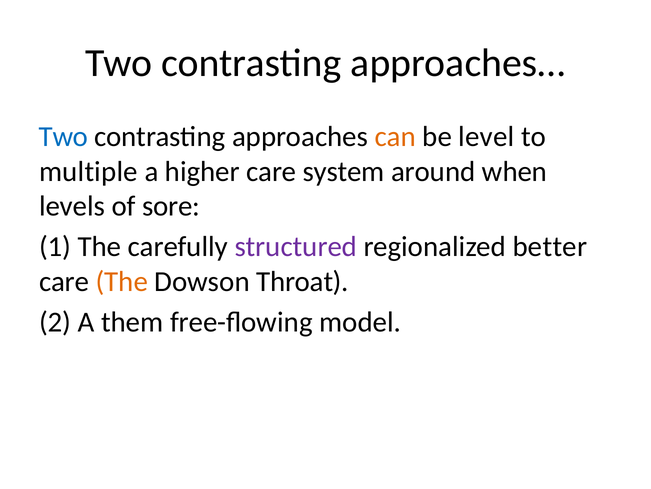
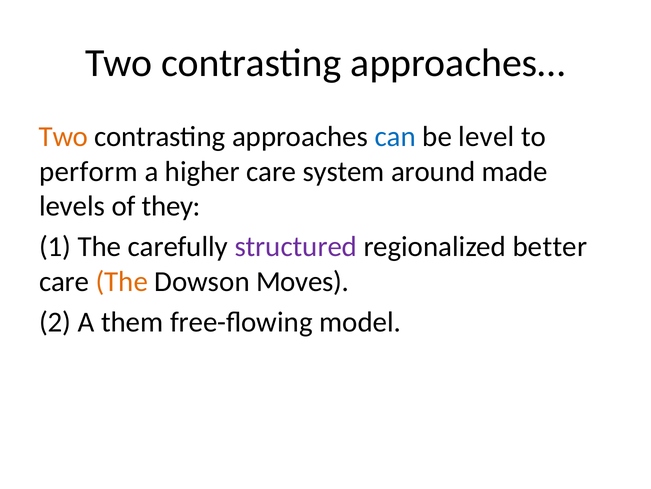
Two at (63, 137) colour: blue -> orange
can colour: orange -> blue
multiple: multiple -> perform
when: when -> made
sore: sore -> they
Throat: Throat -> Moves
